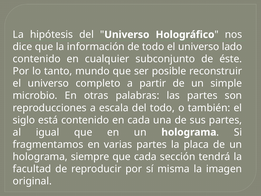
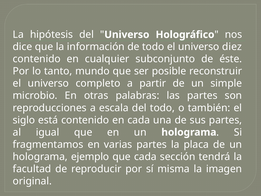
lado: lado -> diez
siempre: siempre -> ejemplo
